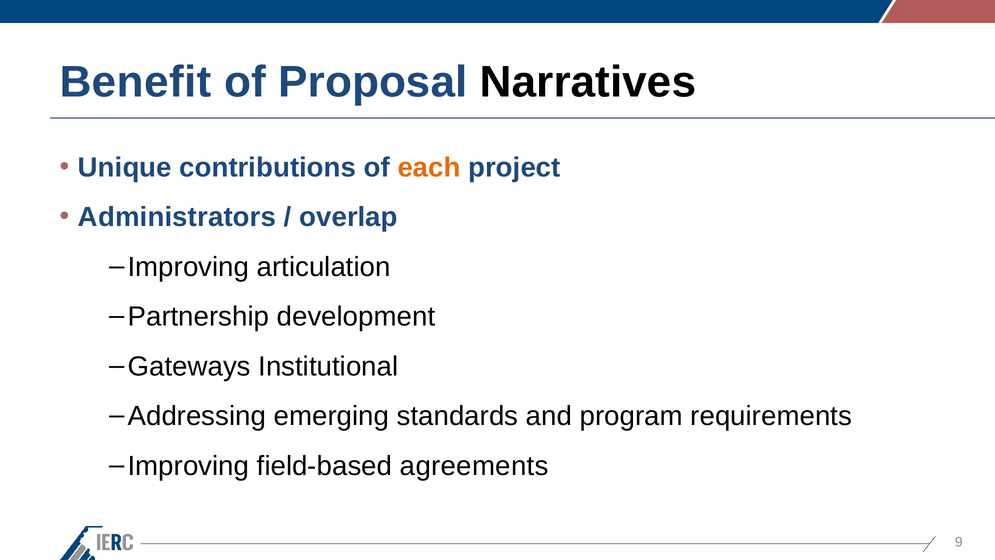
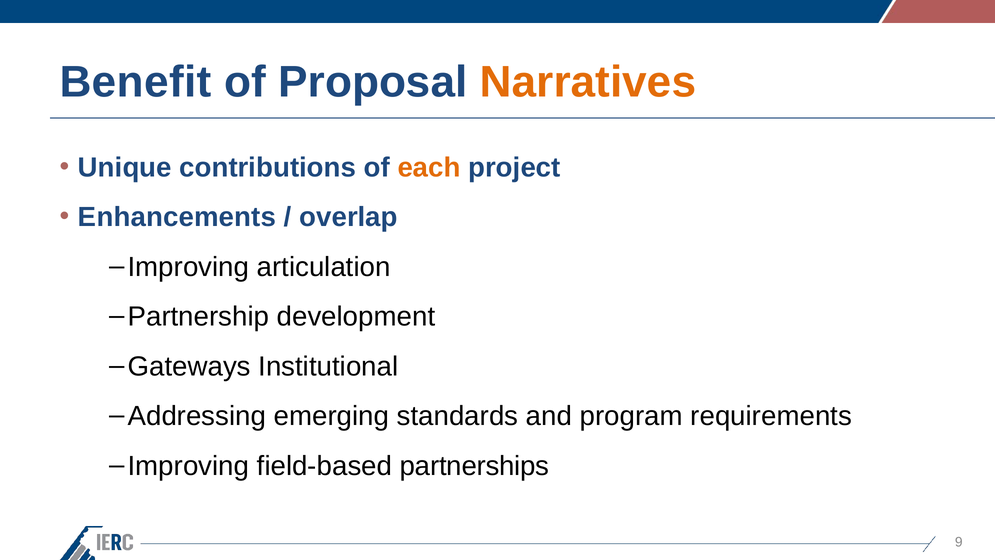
Narratives colour: black -> orange
Administrators: Administrators -> Enhancements
agreements: agreements -> partnerships
